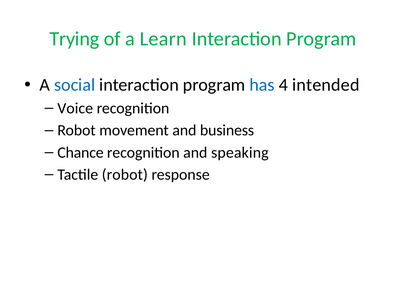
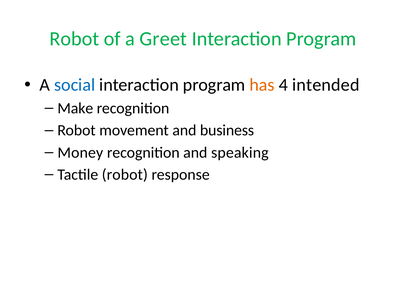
Trying at (74, 39): Trying -> Robot
Learn: Learn -> Greet
has colour: blue -> orange
Voice: Voice -> Make
Chance: Chance -> Money
